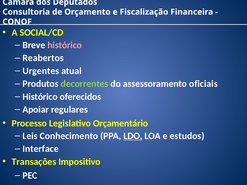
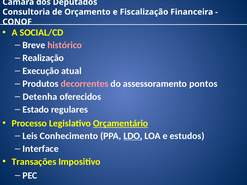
Reabertos: Reabertos -> Realização
Urgentes: Urgentes -> Execução
decorrentes colour: light green -> pink
oficiais: oficiais -> pontos
Histórico at (40, 97): Histórico -> Detenha
Apoiar: Apoiar -> Estado
Orçamentário underline: none -> present
